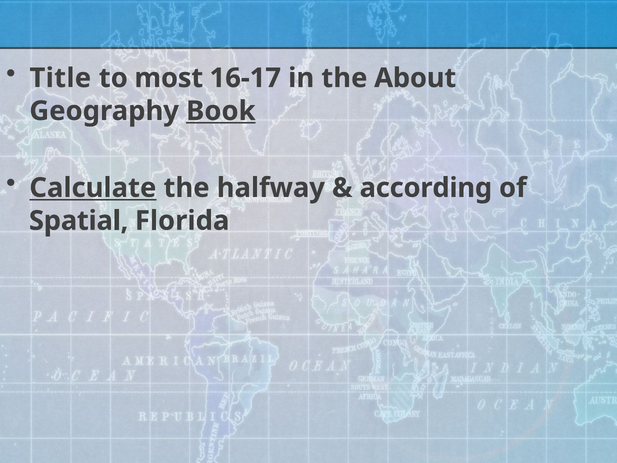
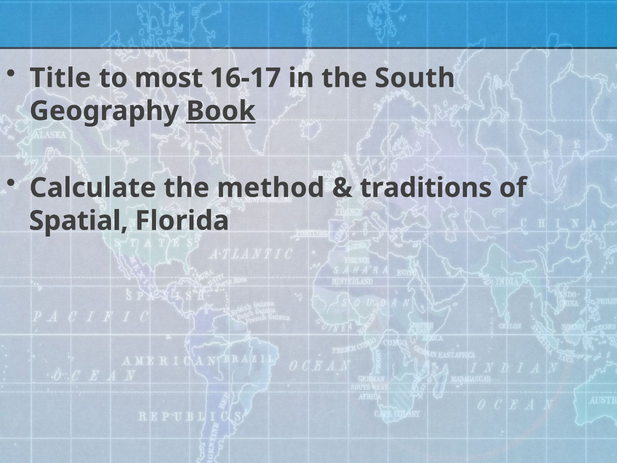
About: About -> South
Calculate underline: present -> none
halfway: halfway -> method
according: according -> traditions
